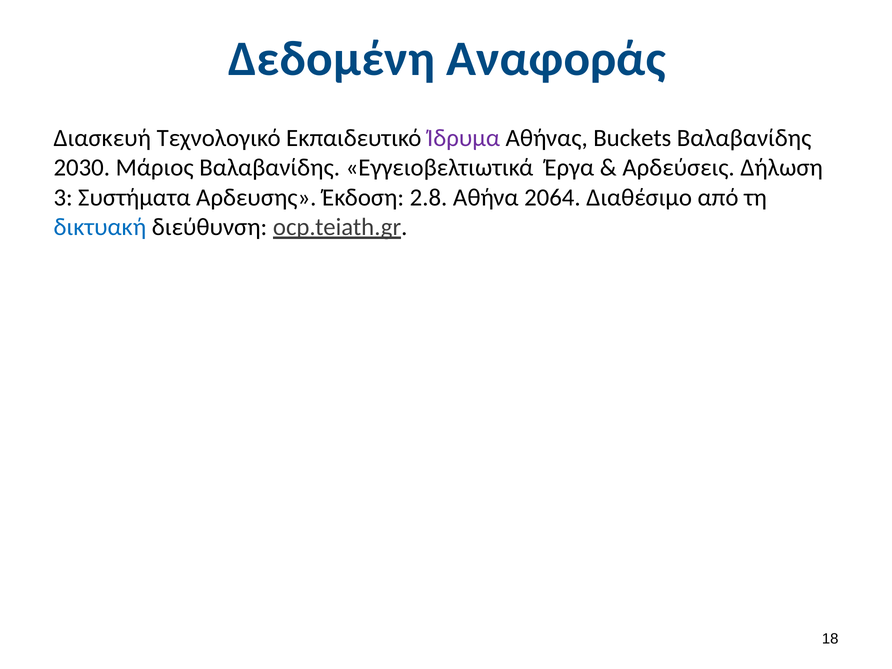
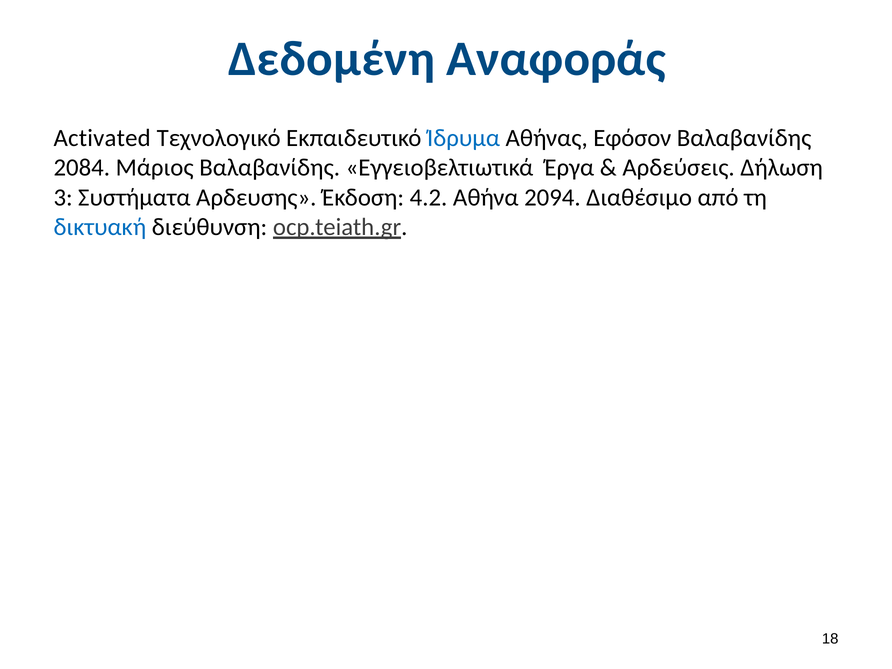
Διασκευή: Διασκευή -> Activated
Ίδρυμα colour: purple -> blue
Buckets: Buckets -> Εφόσον
2030: 2030 -> 2084
2.8: 2.8 -> 4.2
2064: 2064 -> 2094
